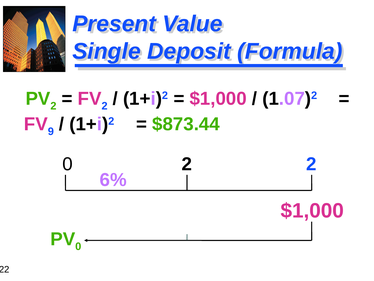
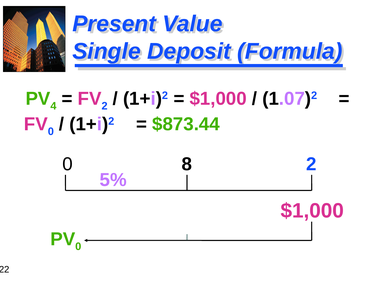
2 at (53, 106): 2 -> 4
9 at (51, 131): 9 -> 0
0 2: 2 -> 8
6%: 6% -> 5%
